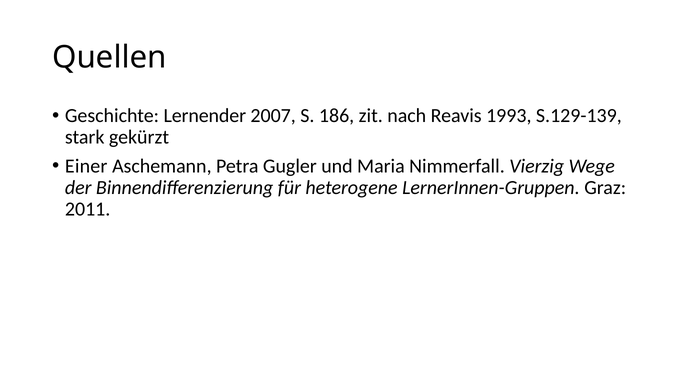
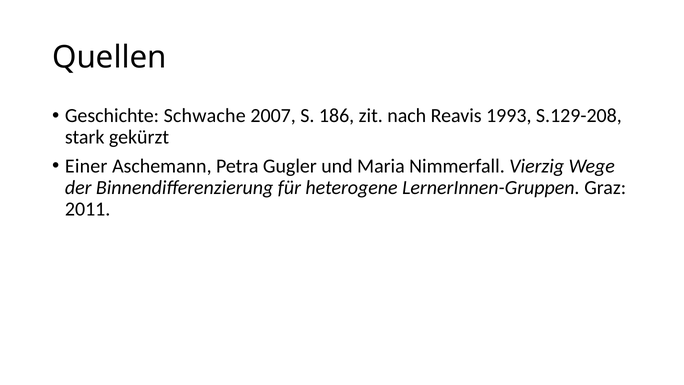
Lernender: Lernender -> Schwache
S.129-139: S.129-139 -> S.129-208
